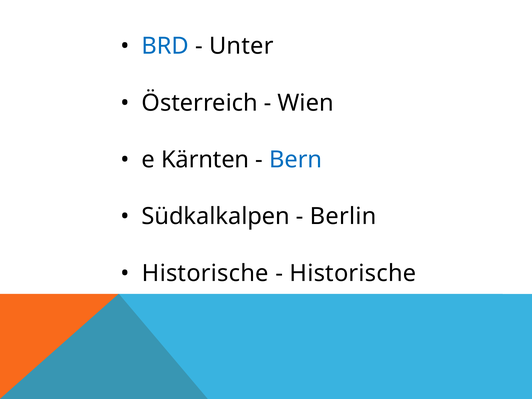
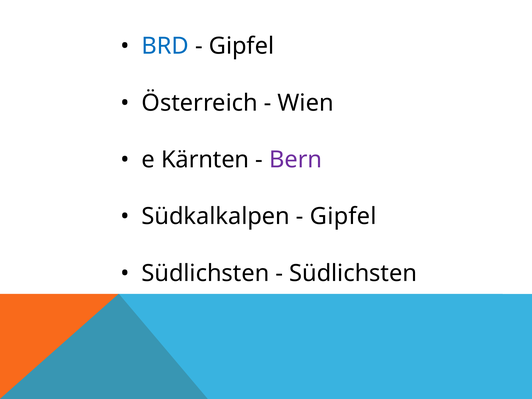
Unter at (241, 46): Unter -> Gipfel
Bern colour: blue -> purple
Berlin at (343, 216): Berlin -> Gipfel
Historische at (205, 273): Historische -> Südlichsten
Historische at (353, 273): Historische -> Südlichsten
